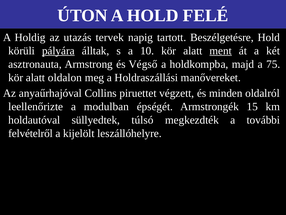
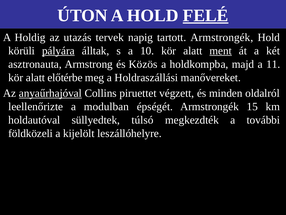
FELÉ underline: none -> present
tartott Beszélgetésre: Beszélgetésre -> Armstrongék
Végső: Végső -> Közös
75: 75 -> 11
oldalon: oldalon -> előtérbe
anyaűrhajóval underline: none -> present
felvételről: felvételről -> földközeli
